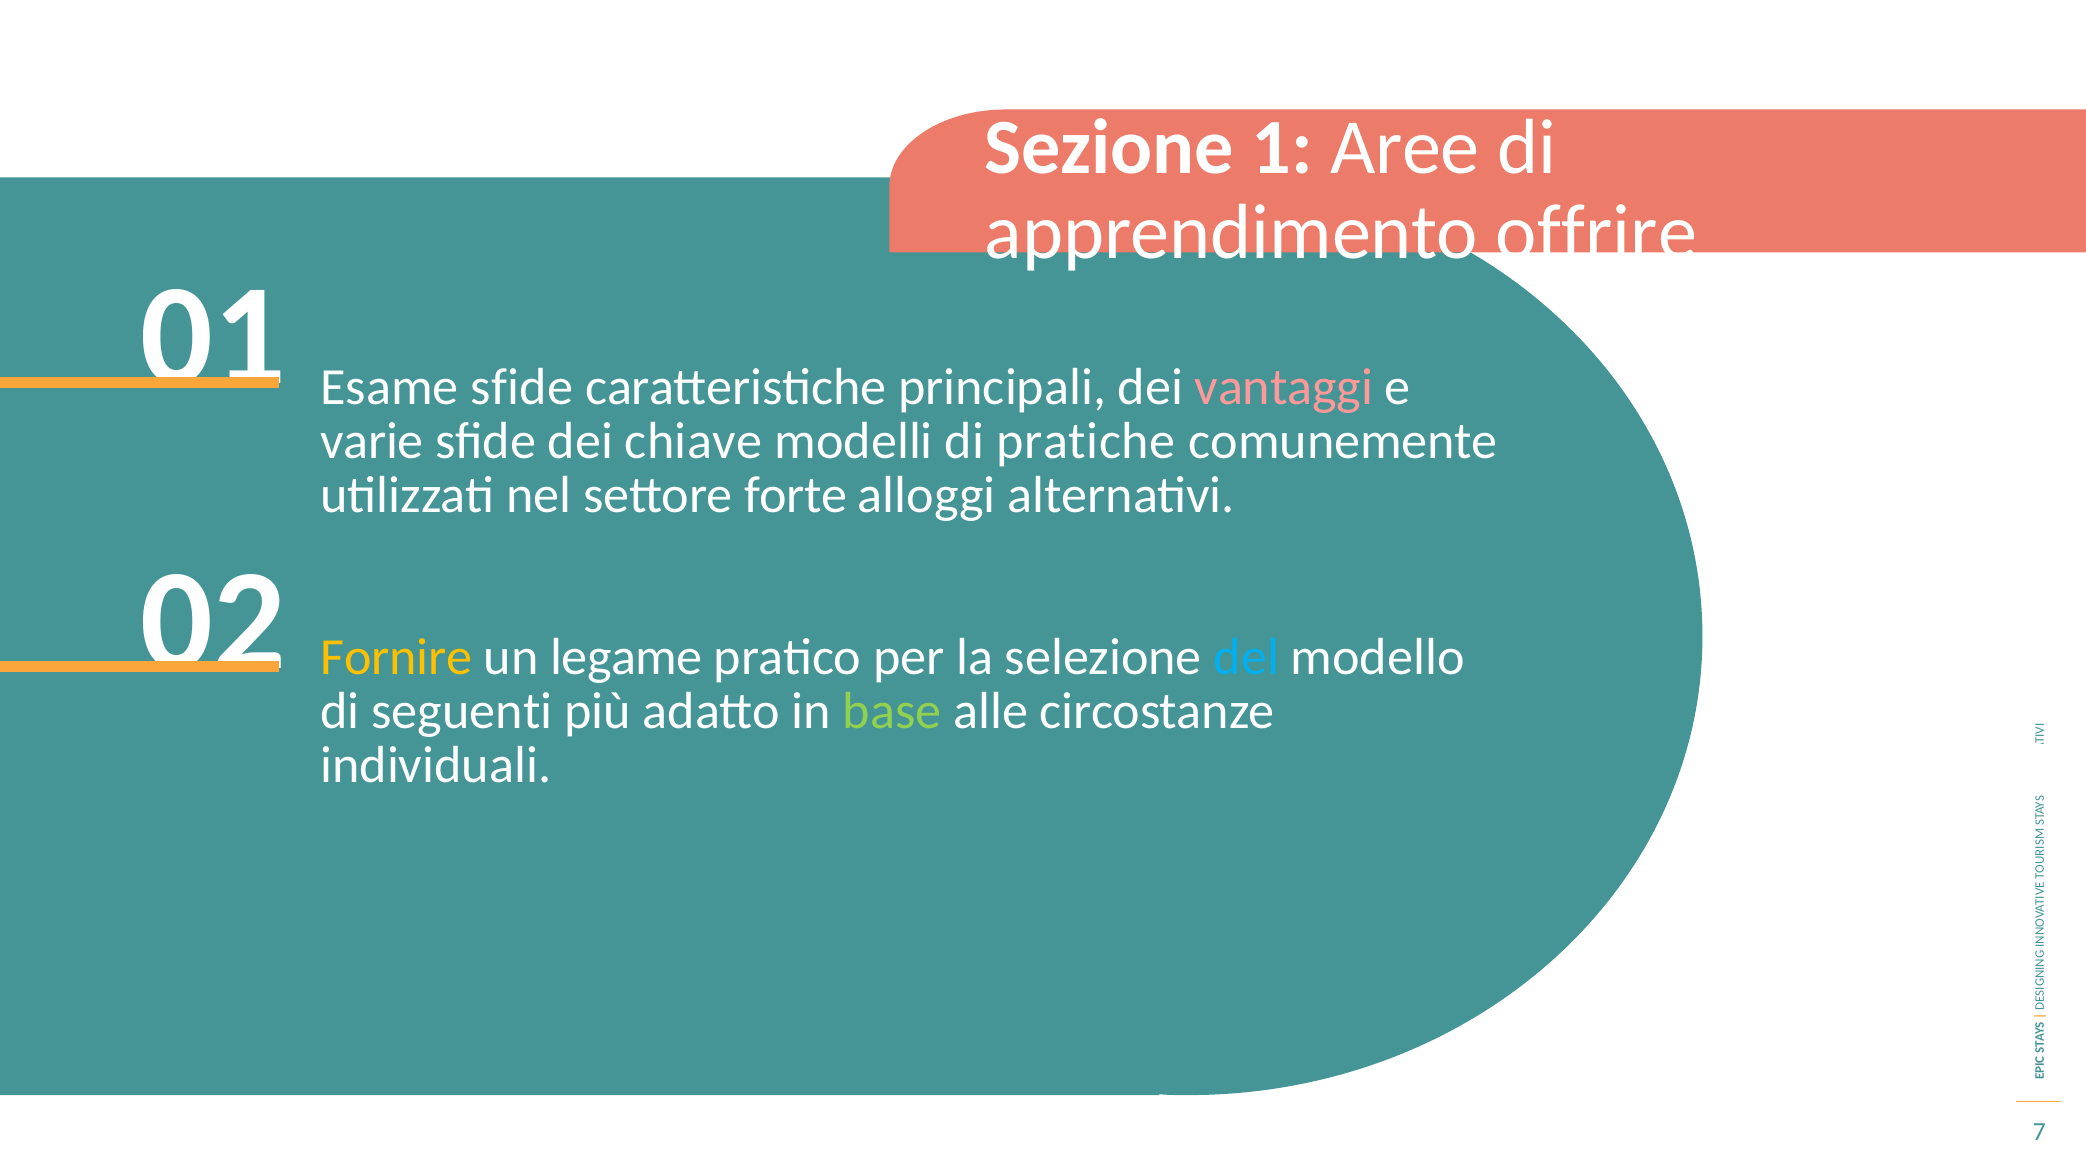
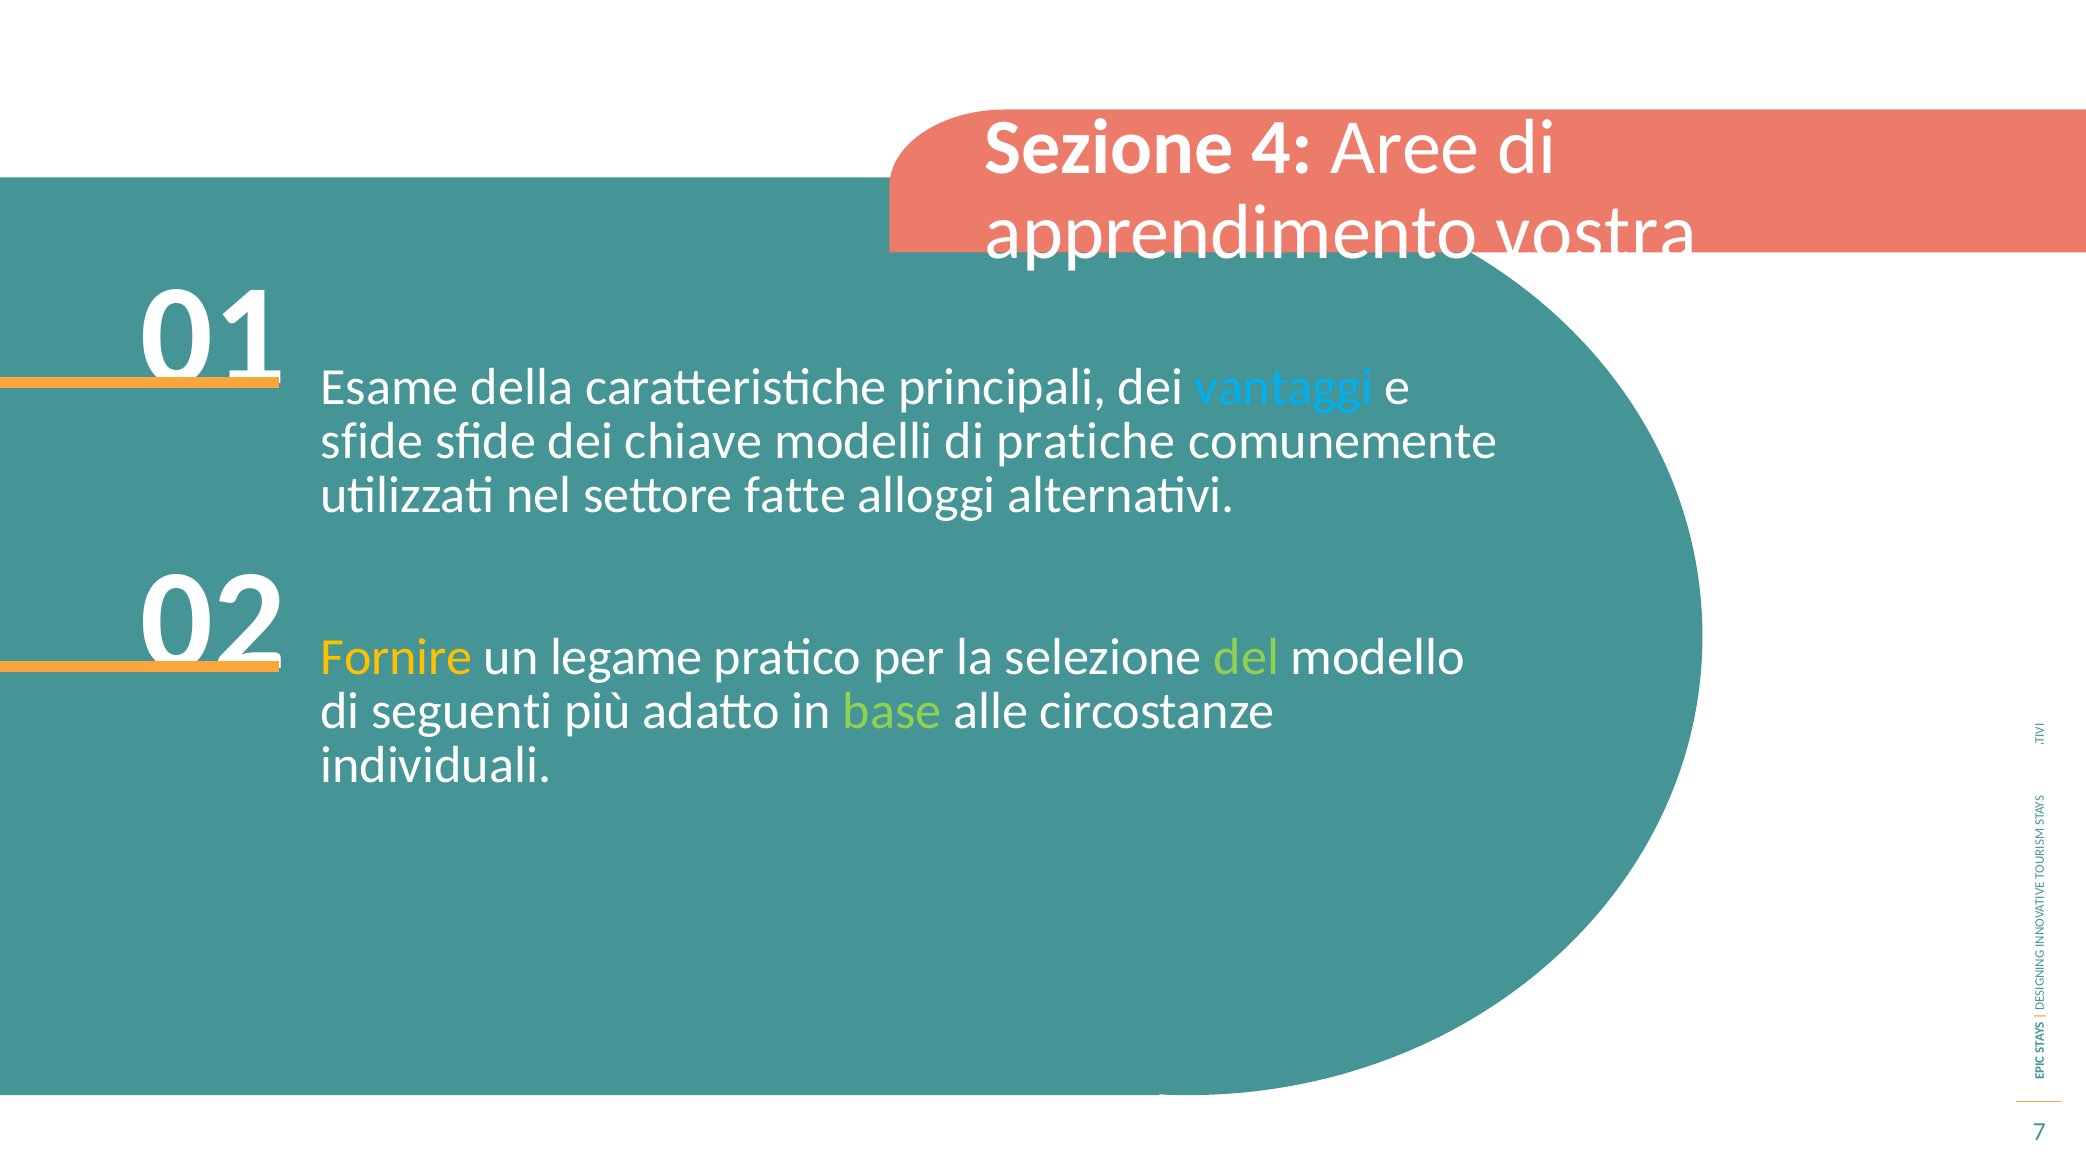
1: 1 -> 4
offrire: offrire -> vostra
Esame sfide: sfide -> della
vantaggi colour: pink -> light blue
varie at (372, 442): varie -> sfide
forte: forte -> fatte
del colour: light blue -> light green
